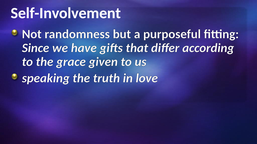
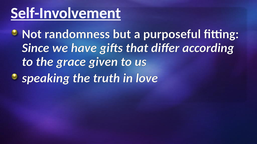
Self-Involvement underline: none -> present
